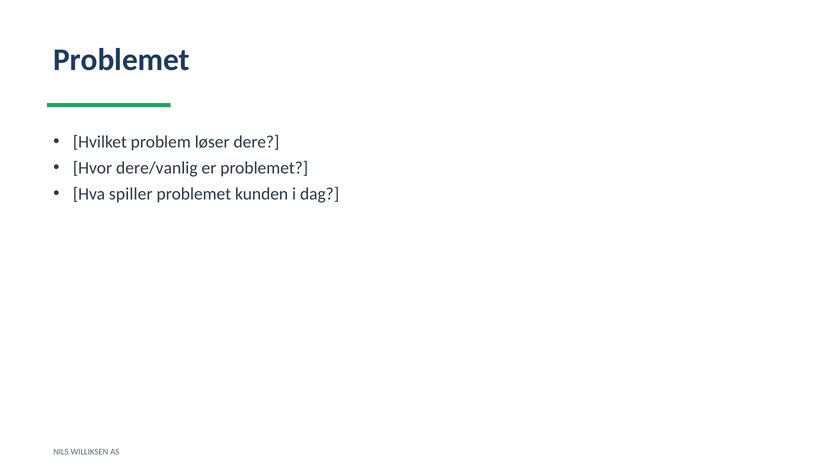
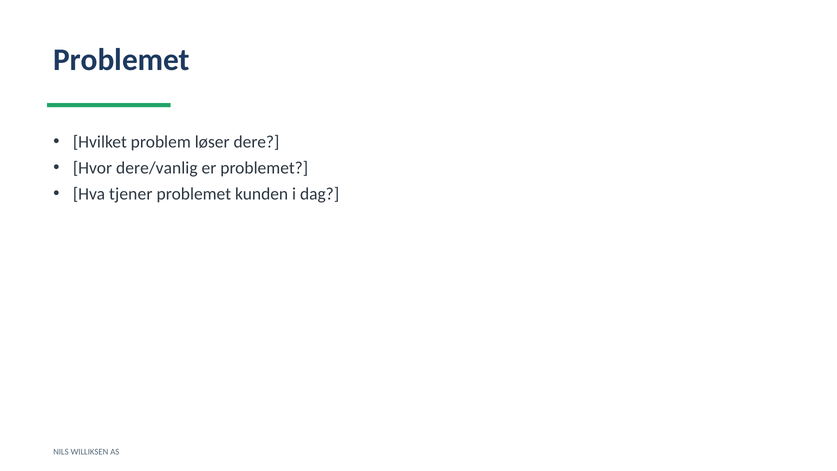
spiller: spiller -> tjener
